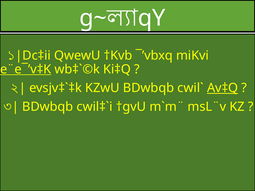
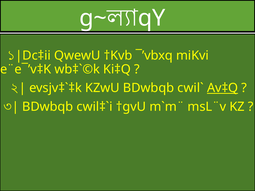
e¨e¯’v‡K underline: present -> none
